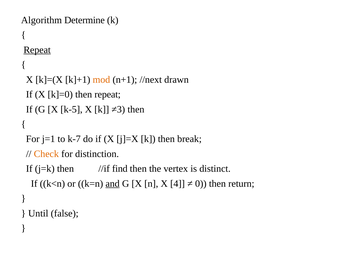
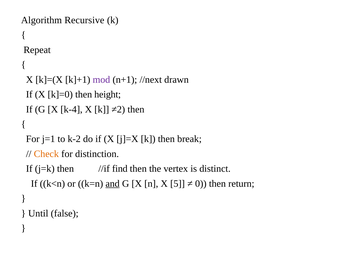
Determine: Determine -> Recursive
Repeat at (37, 50) underline: present -> none
mod colour: orange -> purple
then repeat: repeat -> height
k-5: k-5 -> k-4
≠3: ≠3 -> ≠2
k-7: k-7 -> k-2
4: 4 -> 5
